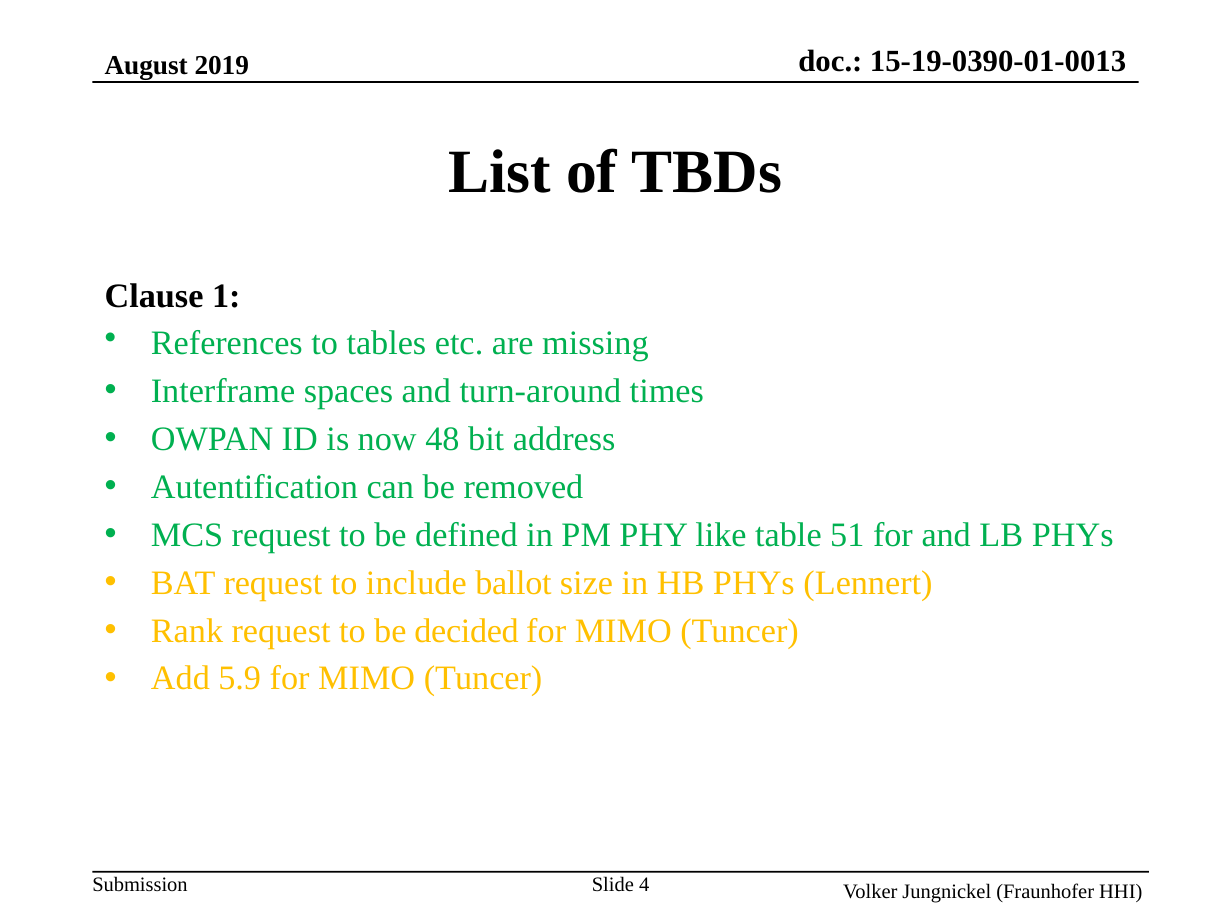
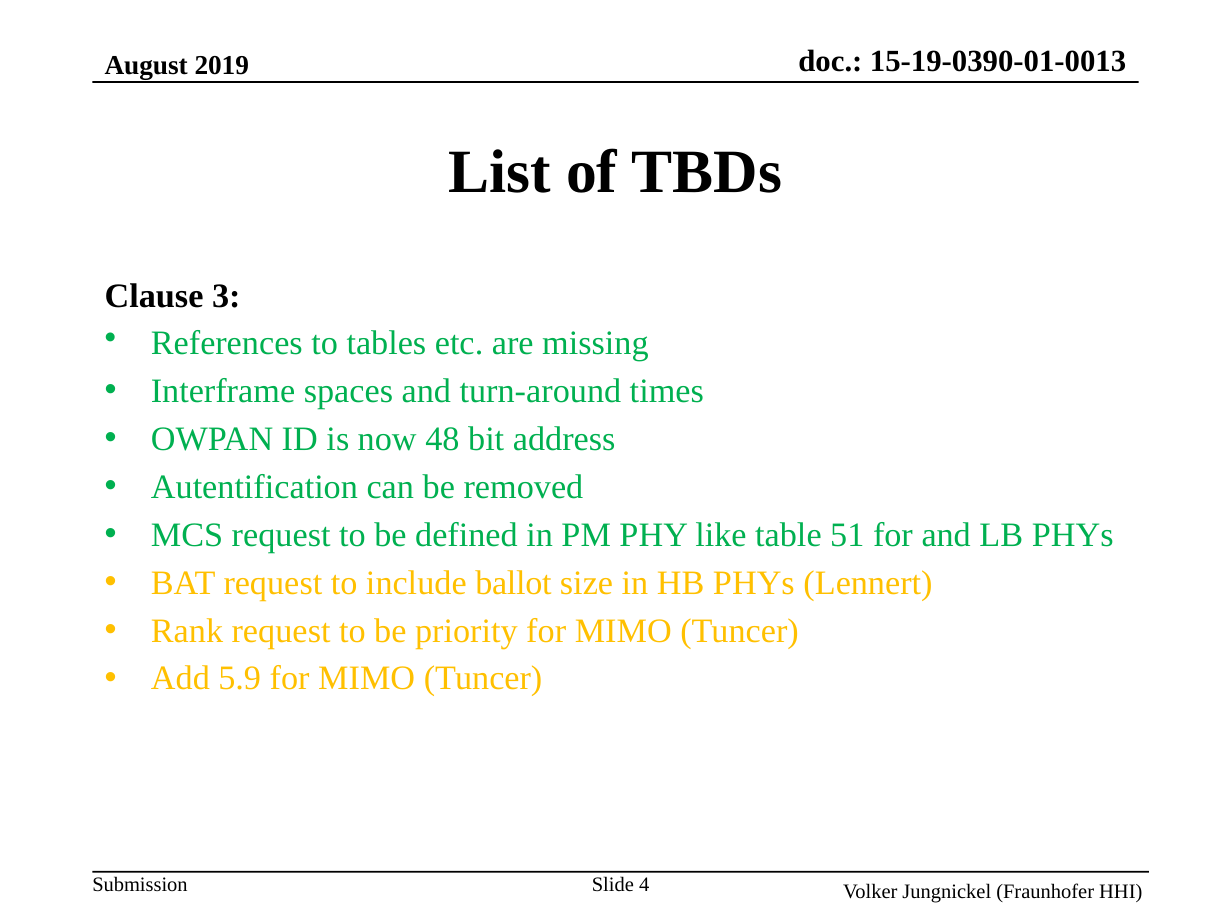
1: 1 -> 3
decided: decided -> priority
